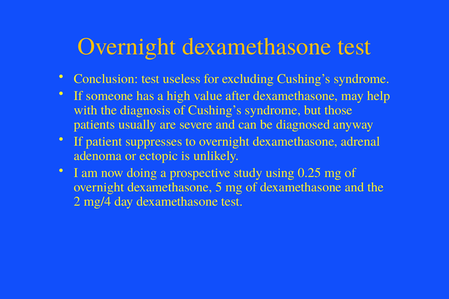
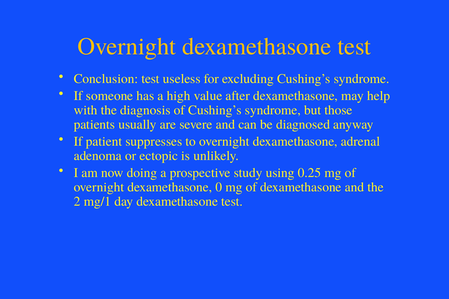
5: 5 -> 0
mg/4: mg/4 -> mg/1
